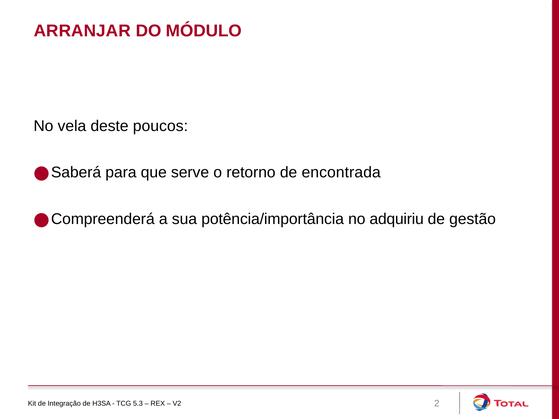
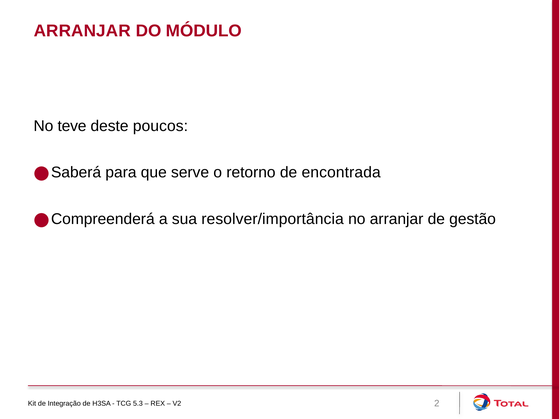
vela: vela -> teve
potência/importância: potência/importância -> resolver/importância
no adquiriu: adquiriu -> arranjar
